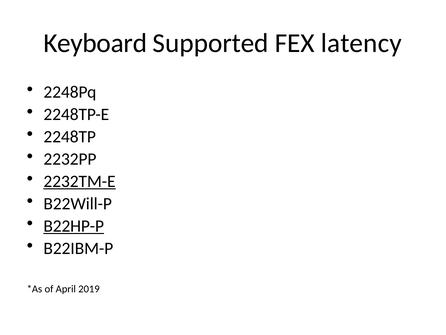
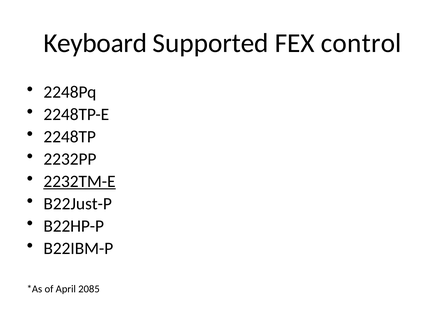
latency: latency -> control
B22Will-P: B22Will-P -> B22Just-P
B22HP-P underline: present -> none
2019: 2019 -> 2085
